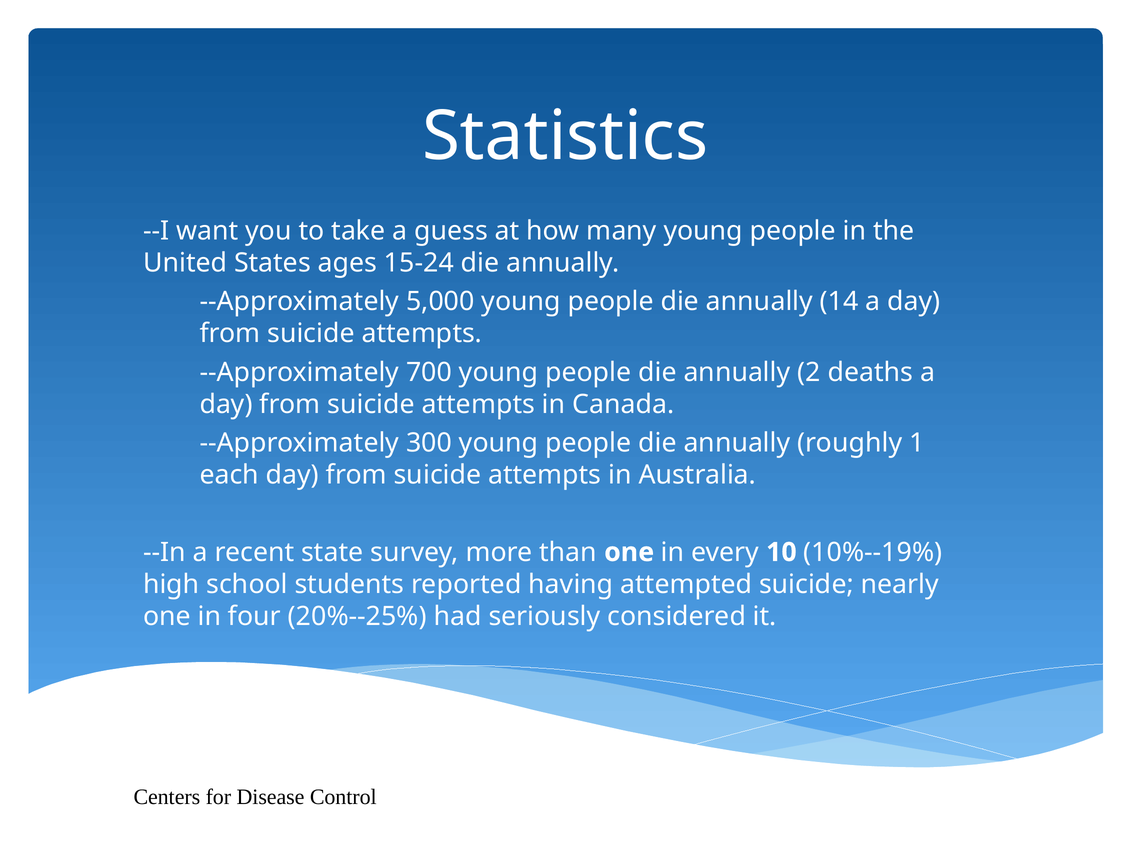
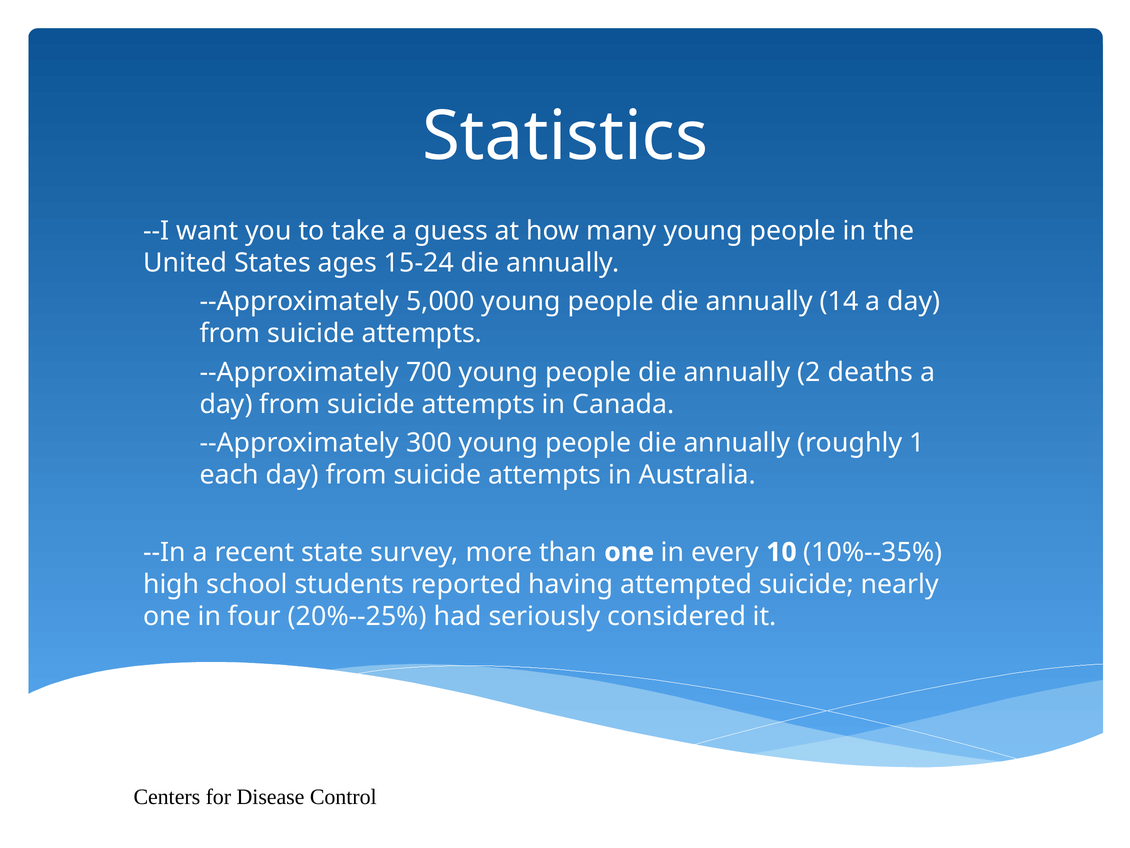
10%--19%: 10%--19% -> 10%--35%
